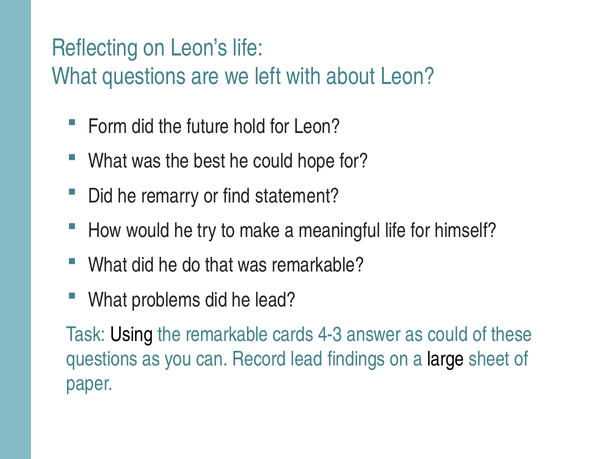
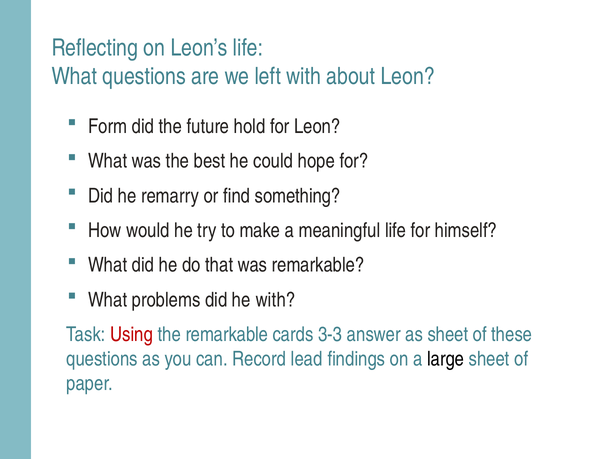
statement: statement -> something
he lead: lead -> with
Using colour: black -> red
4-3: 4-3 -> 3-3
as could: could -> sheet
